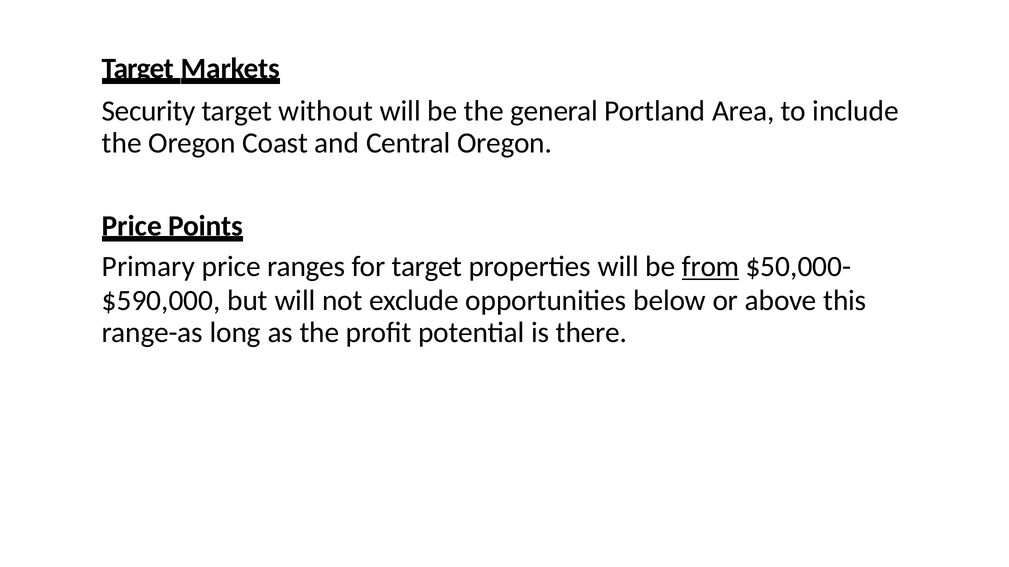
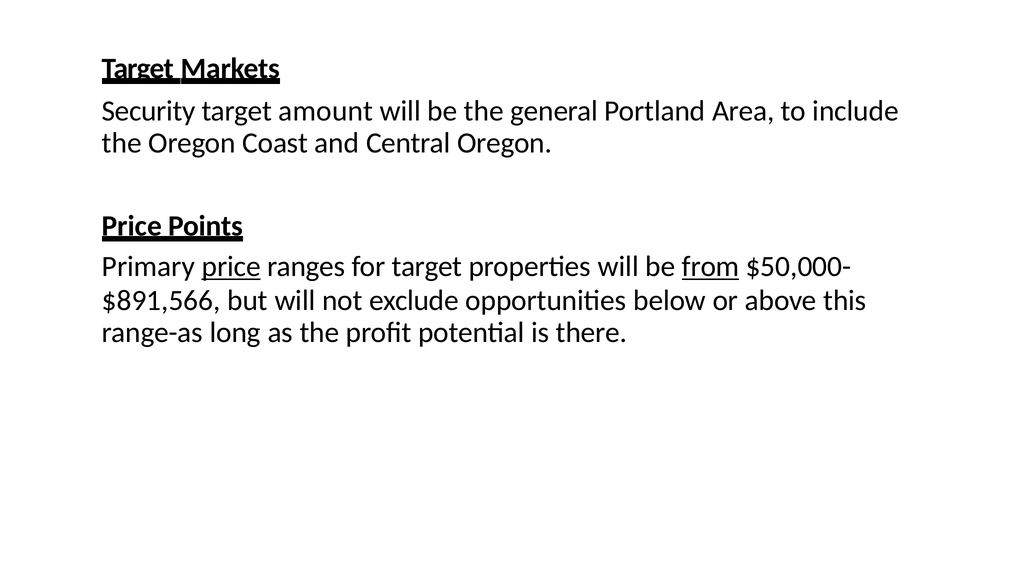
without: without -> amount
price at (231, 267) underline: none -> present
$590,000: $590,000 -> $891,566
